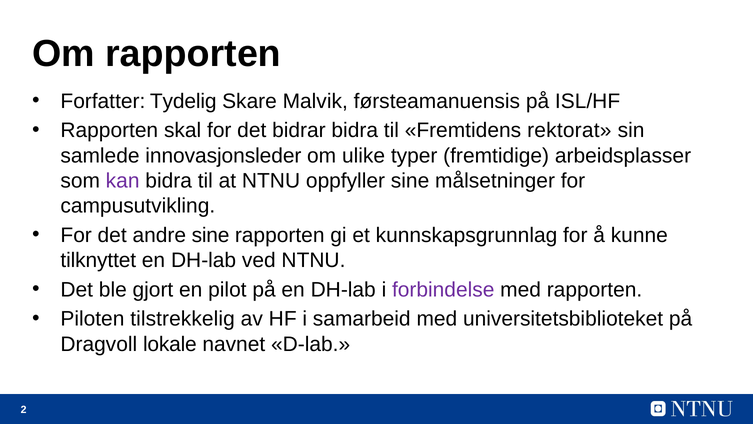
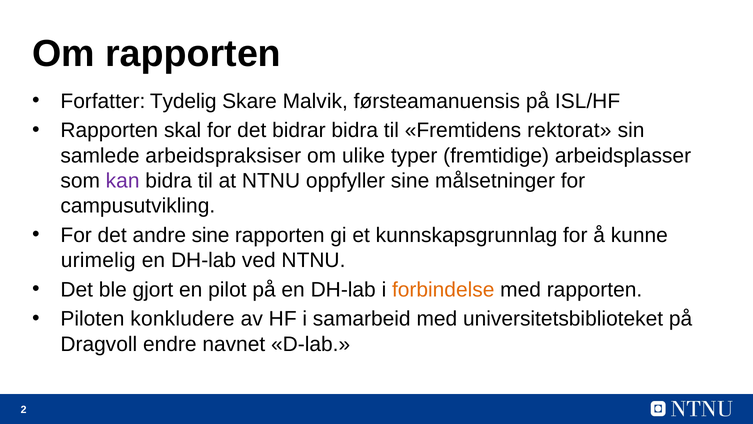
innovasjonsleder: innovasjonsleder -> arbeidspraksiser
tilknyttet: tilknyttet -> urimelig
forbindelse colour: purple -> orange
tilstrekkelig: tilstrekkelig -> konkludere
lokale: lokale -> endre
